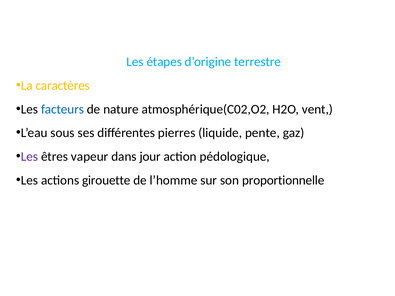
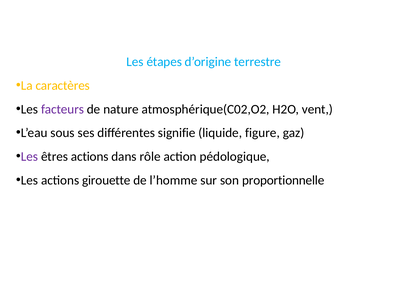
facteurs colour: blue -> purple
pierres: pierres -> signifie
pente: pente -> figure
êtres vapeur: vapeur -> actions
jour: jour -> rôle
